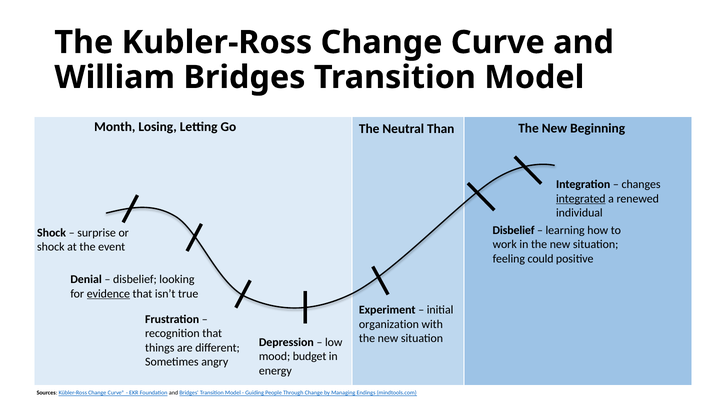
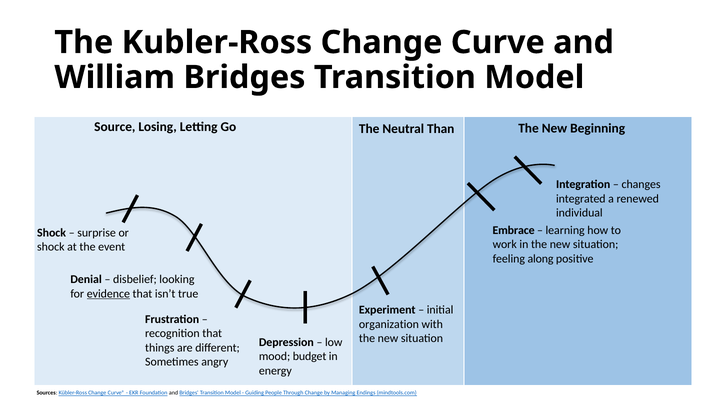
Month: Month -> Source
integrated underline: present -> none
Disbelief at (514, 230): Disbelief -> Embrace
could: could -> along
